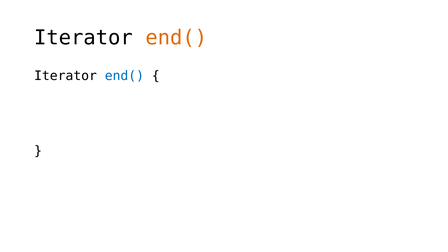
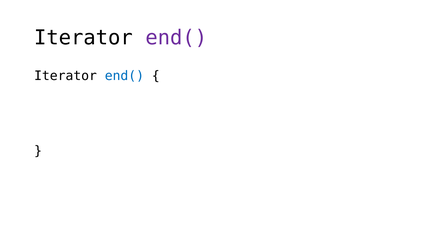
end( at (176, 38) colour: orange -> purple
